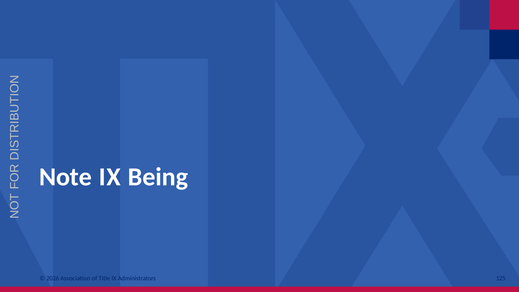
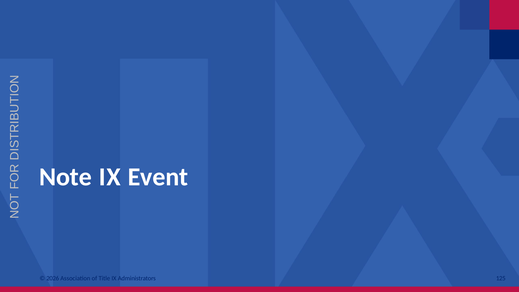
Being: Being -> Event
